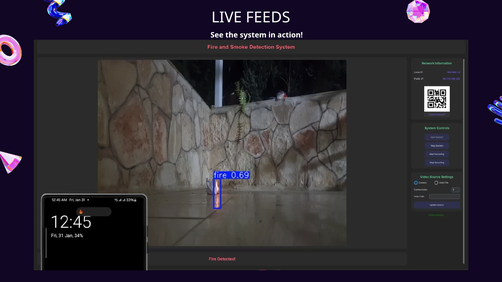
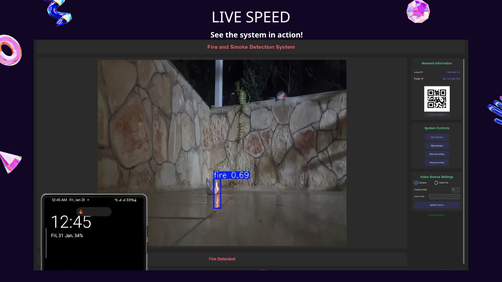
FEEDS: FEEDS -> SPEED
